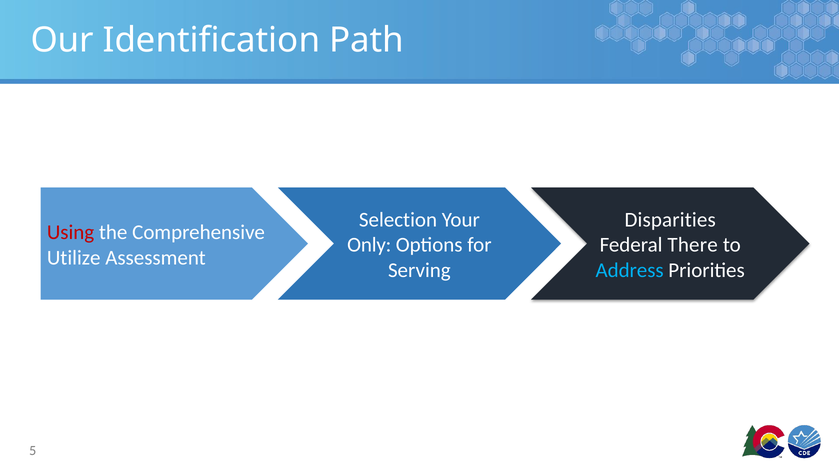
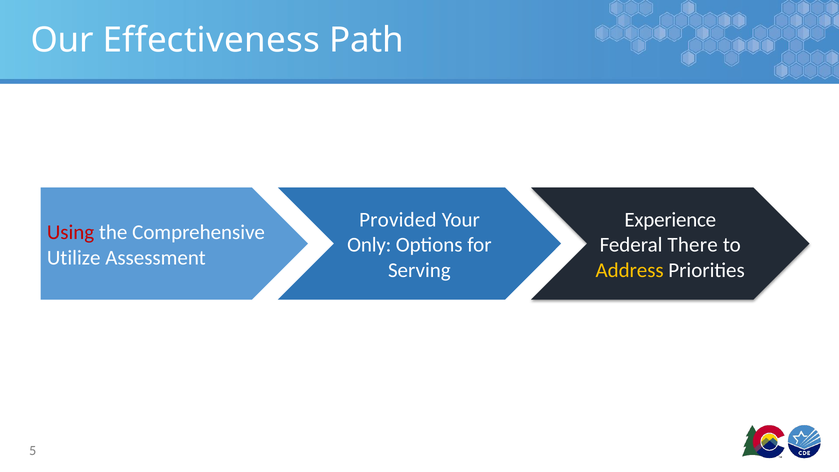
Identification: Identification -> Effectiveness
Selection: Selection -> Provided
Disparities: Disparities -> Experience
Address colour: light blue -> yellow
